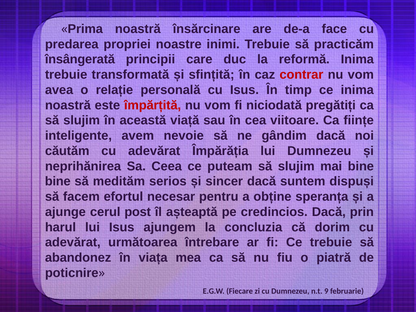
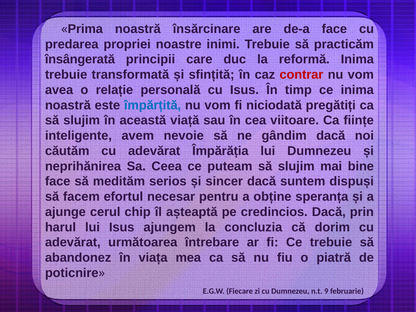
împărțită colour: red -> blue
bine at (58, 181): bine -> face
post: post -> chip
